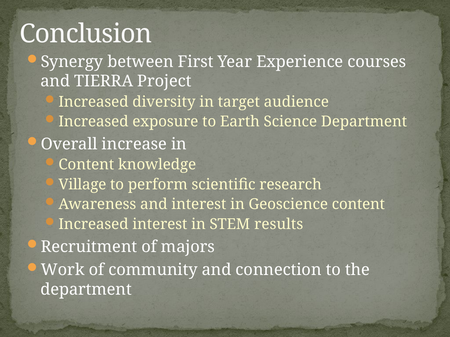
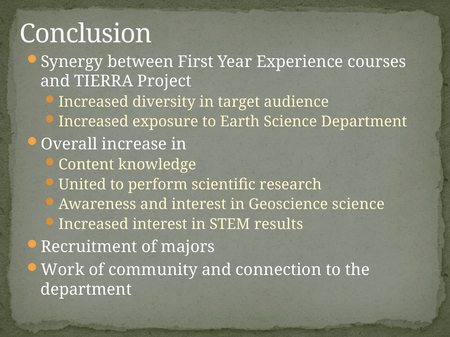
Village: Village -> United
Geoscience content: content -> science
